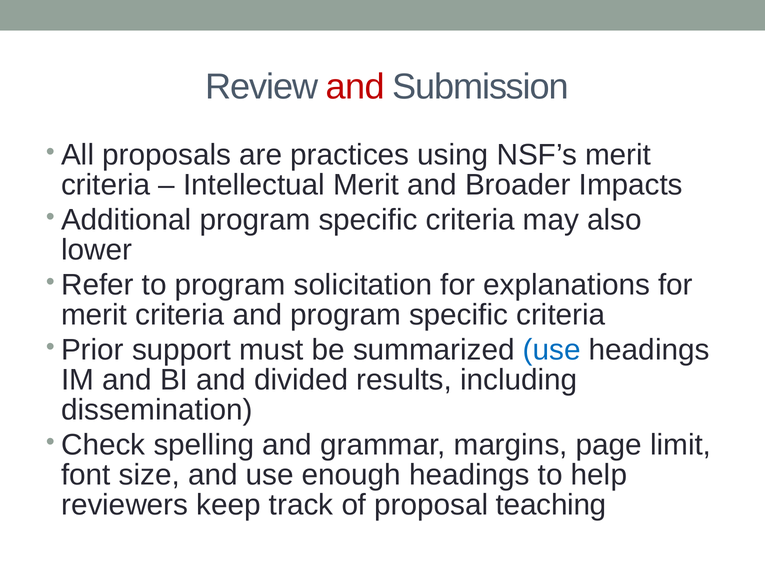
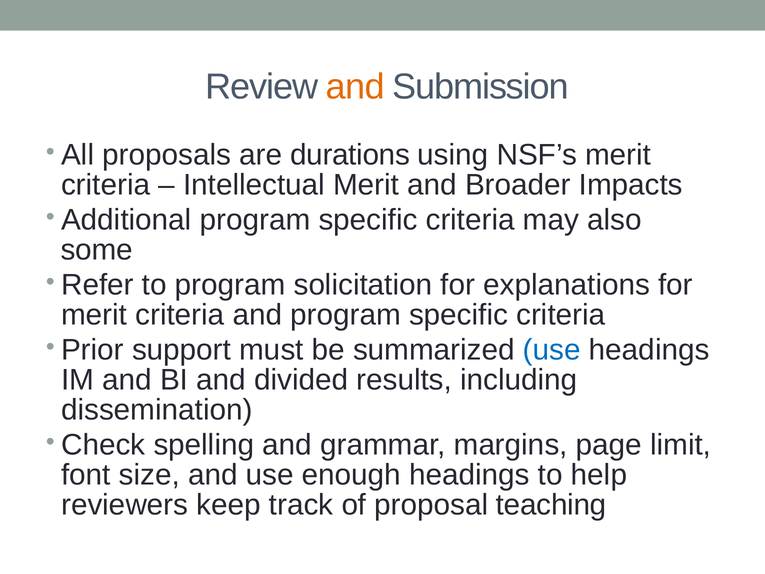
and at (355, 87) colour: red -> orange
practices: practices -> durations
lower: lower -> some
